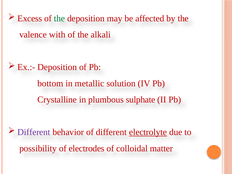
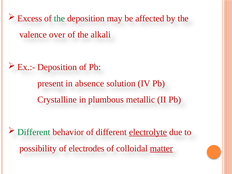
with: with -> over
bottom: bottom -> present
metallic: metallic -> absence
sulphate: sulphate -> metallic
Different at (34, 132) colour: purple -> green
matter underline: none -> present
